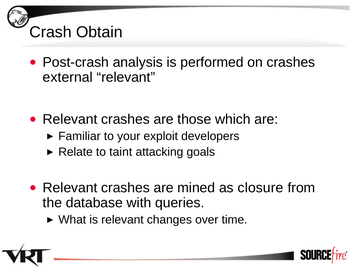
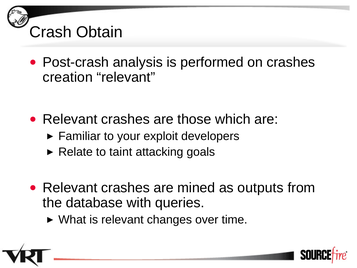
external: external -> creation
closure: closure -> outputs
